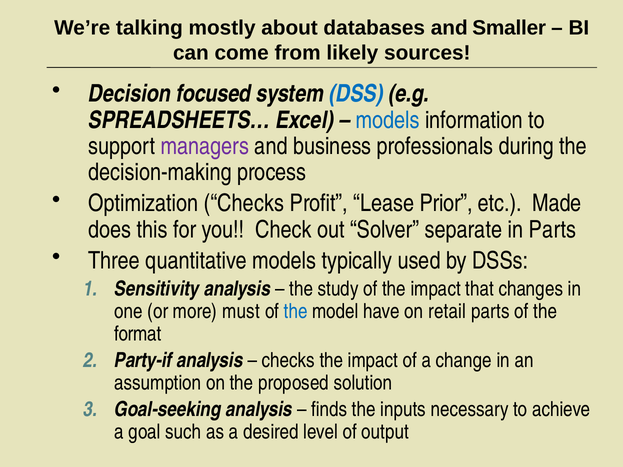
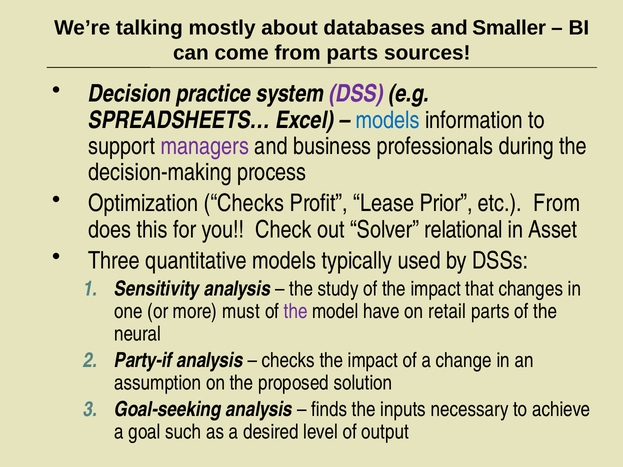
from likely: likely -> parts
focused: focused -> practice
DSS colour: blue -> purple
etc Made: Made -> From
separate: separate -> relational
in Parts: Parts -> Asset
the at (296, 312) colour: blue -> purple
format: format -> neural
